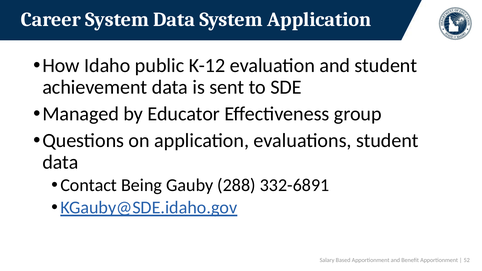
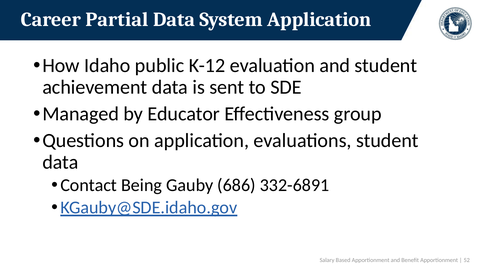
Career System: System -> Partial
288: 288 -> 686
